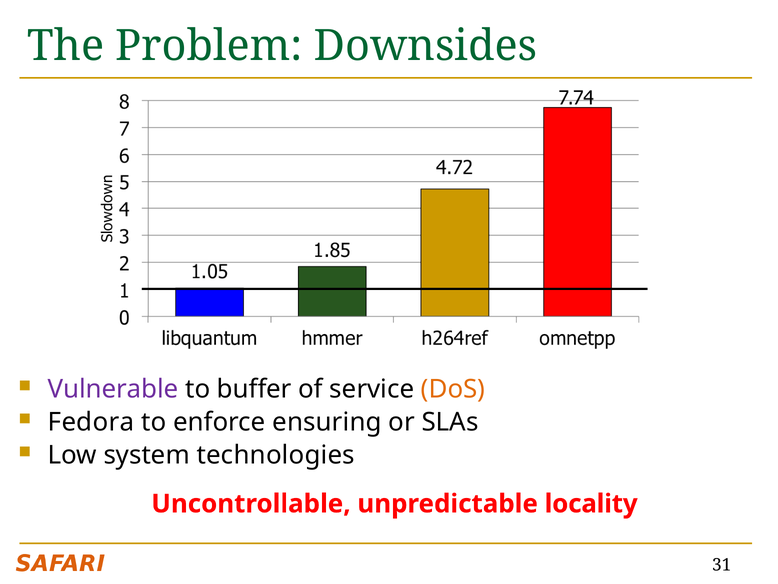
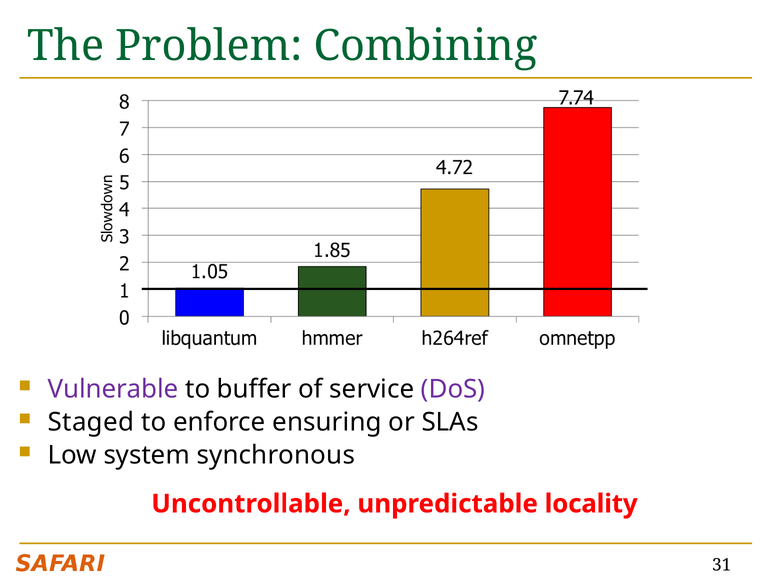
Downsides: Downsides -> Combining
DoS colour: orange -> purple
Fedora: Fedora -> Staged
technologies: technologies -> synchronous
